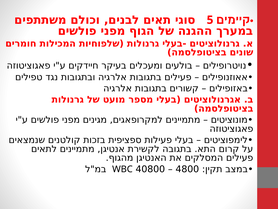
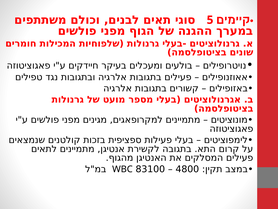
40800: 40800 -> 83100
